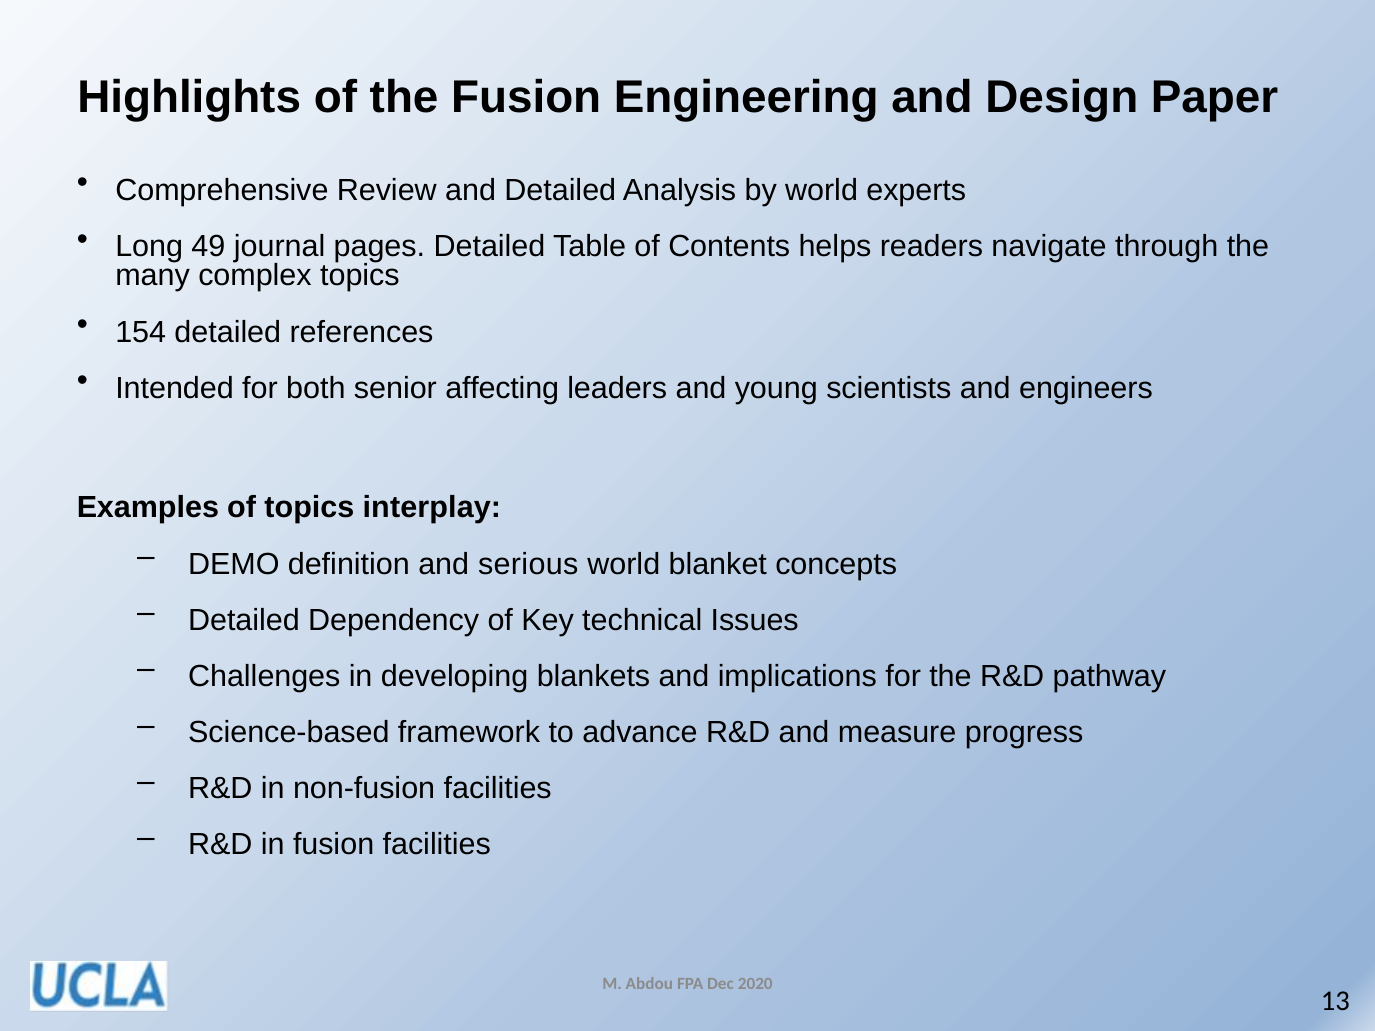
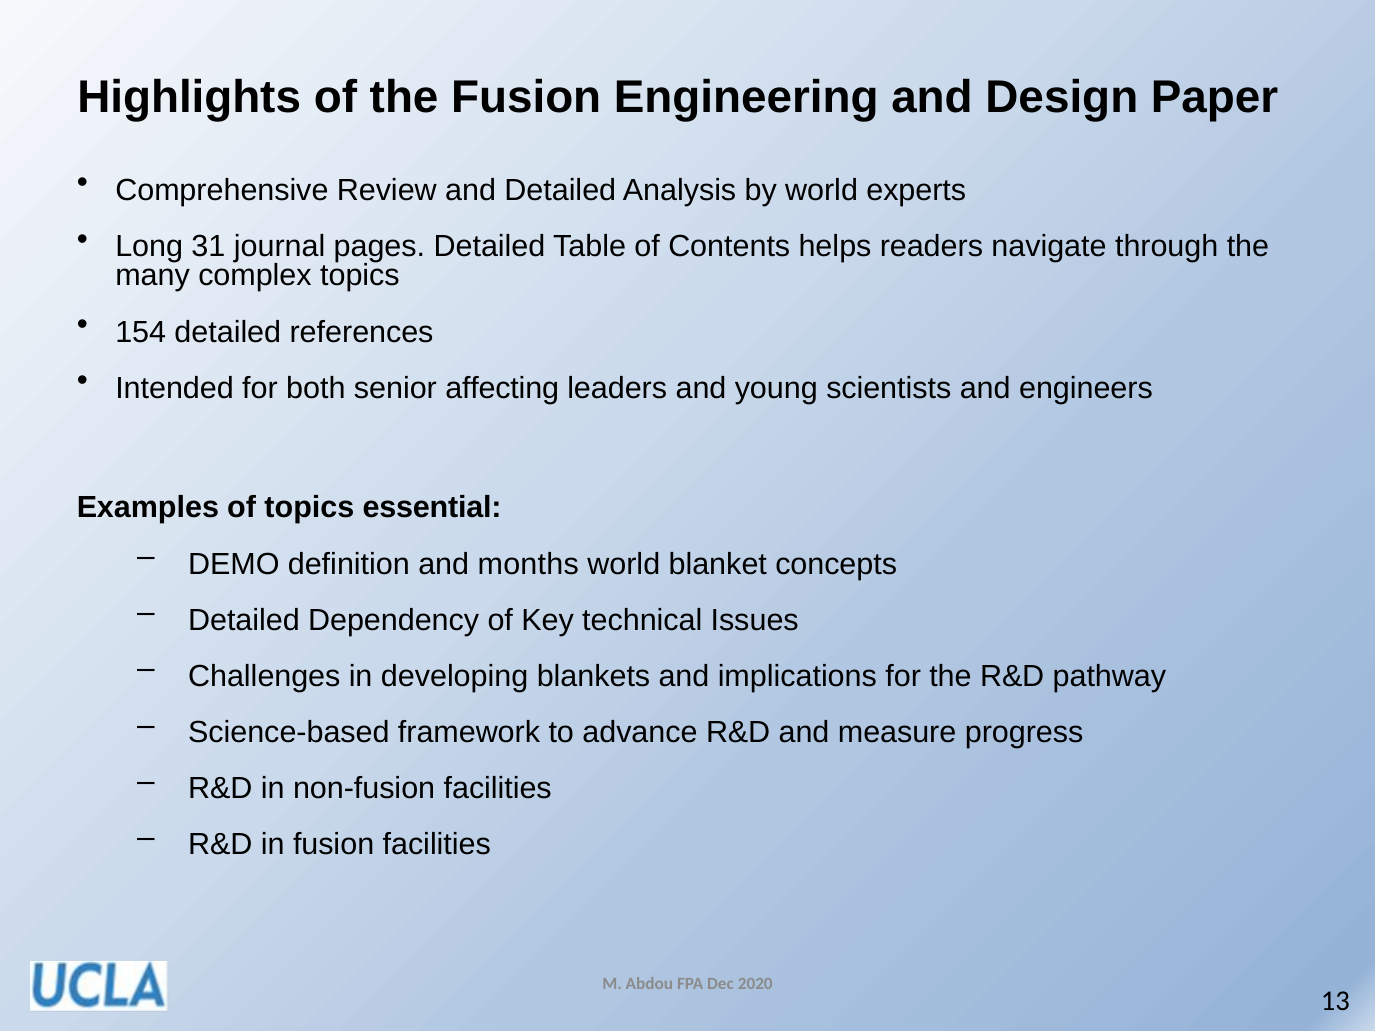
49: 49 -> 31
interplay: interplay -> essential
serious: serious -> months
